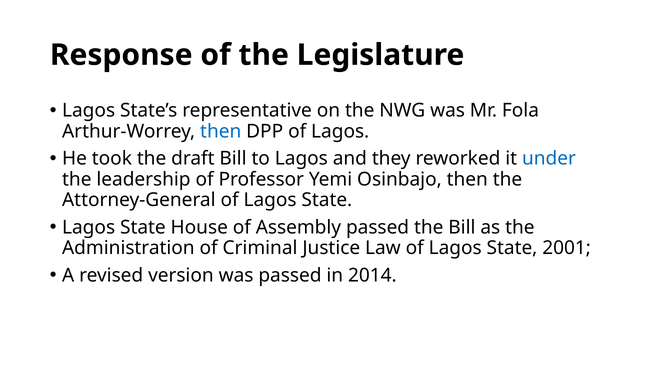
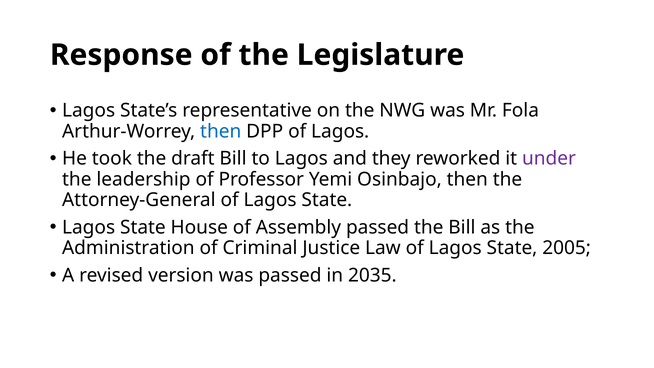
under colour: blue -> purple
2001: 2001 -> 2005
2014: 2014 -> 2035
